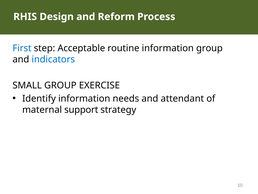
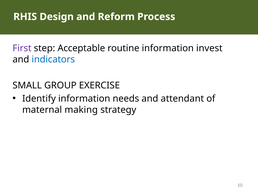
First colour: blue -> purple
information group: group -> invest
support: support -> making
